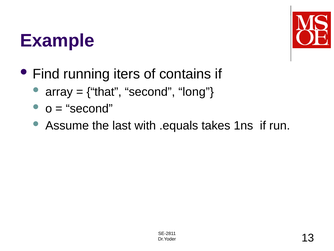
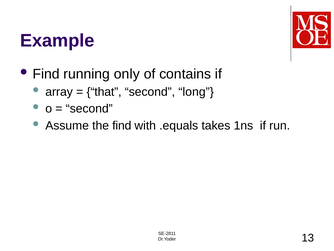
iters: iters -> only
the last: last -> find
